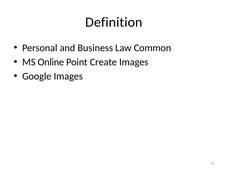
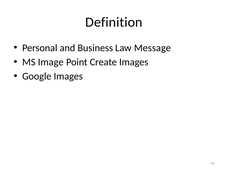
Common: Common -> Message
Online: Online -> Image
